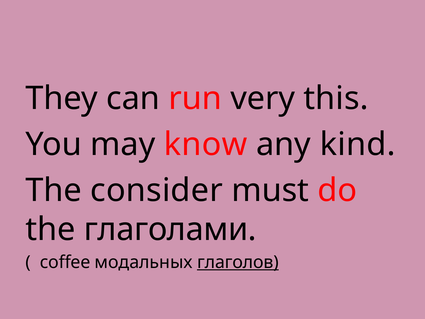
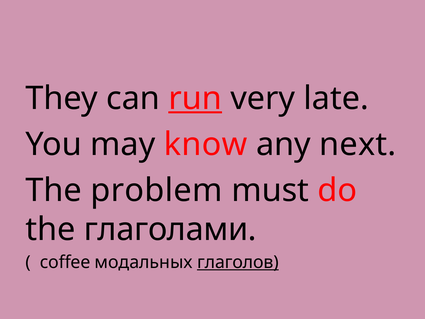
run underline: none -> present
this: this -> late
kind: kind -> next
consider: consider -> problem
